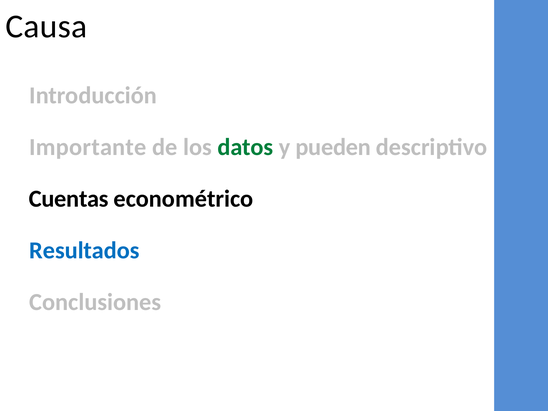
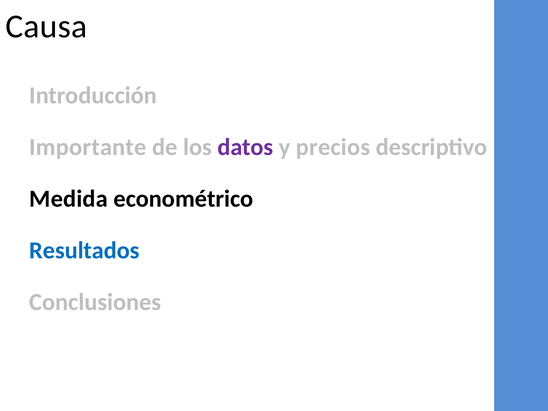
datos colour: green -> purple
pueden: pueden -> precios
Cuentas: Cuentas -> Medida
